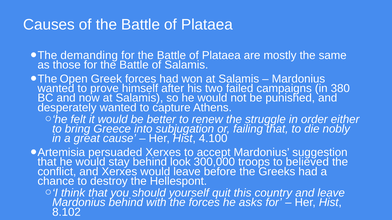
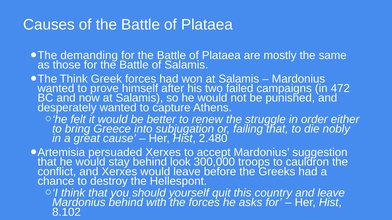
Open at (74, 79): Open -> Think
380: 380 -> 472
4.100: 4.100 -> 2.480
believed: believed -> cauldron
